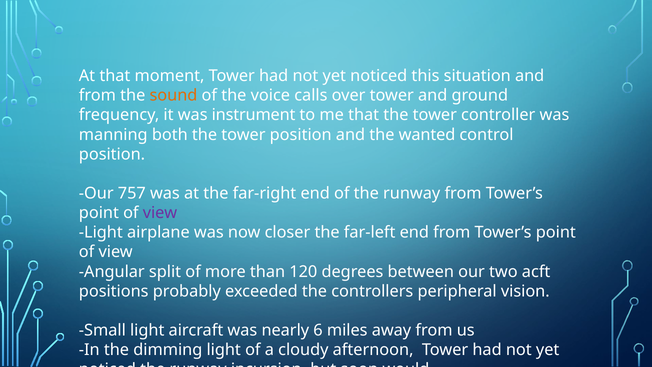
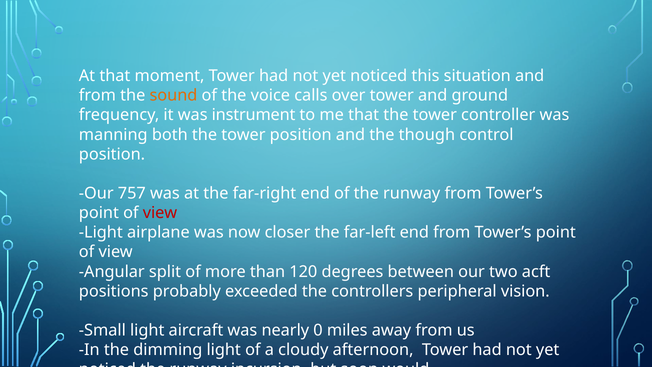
wanted: wanted -> though
view at (160, 213) colour: purple -> red
6: 6 -> 0
